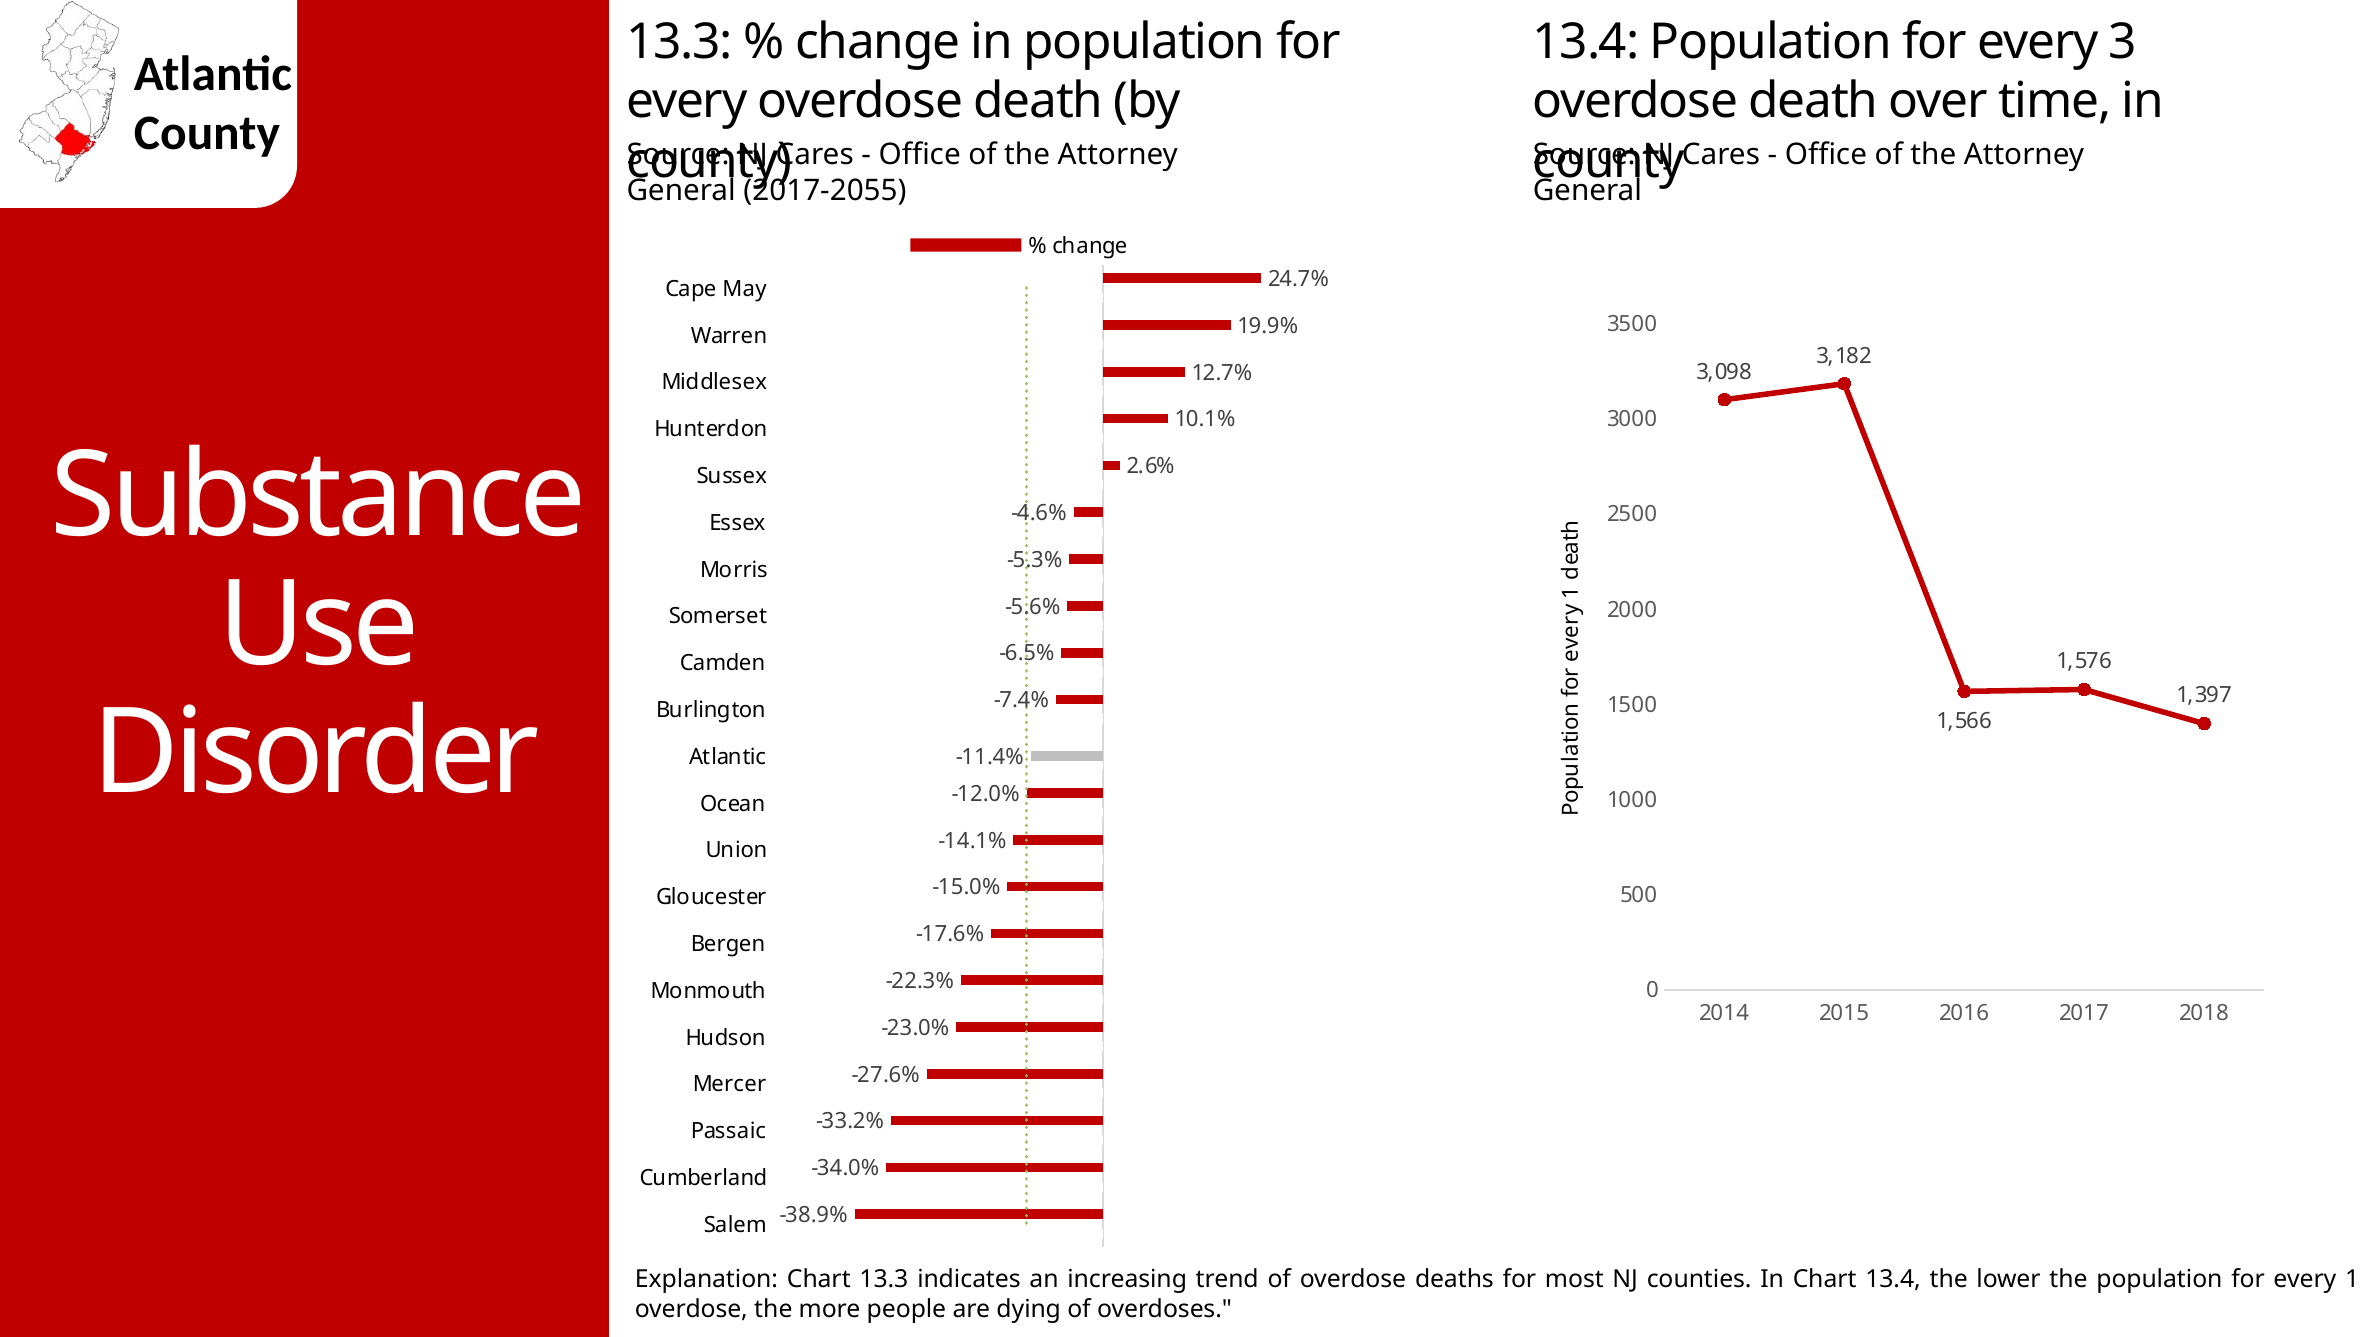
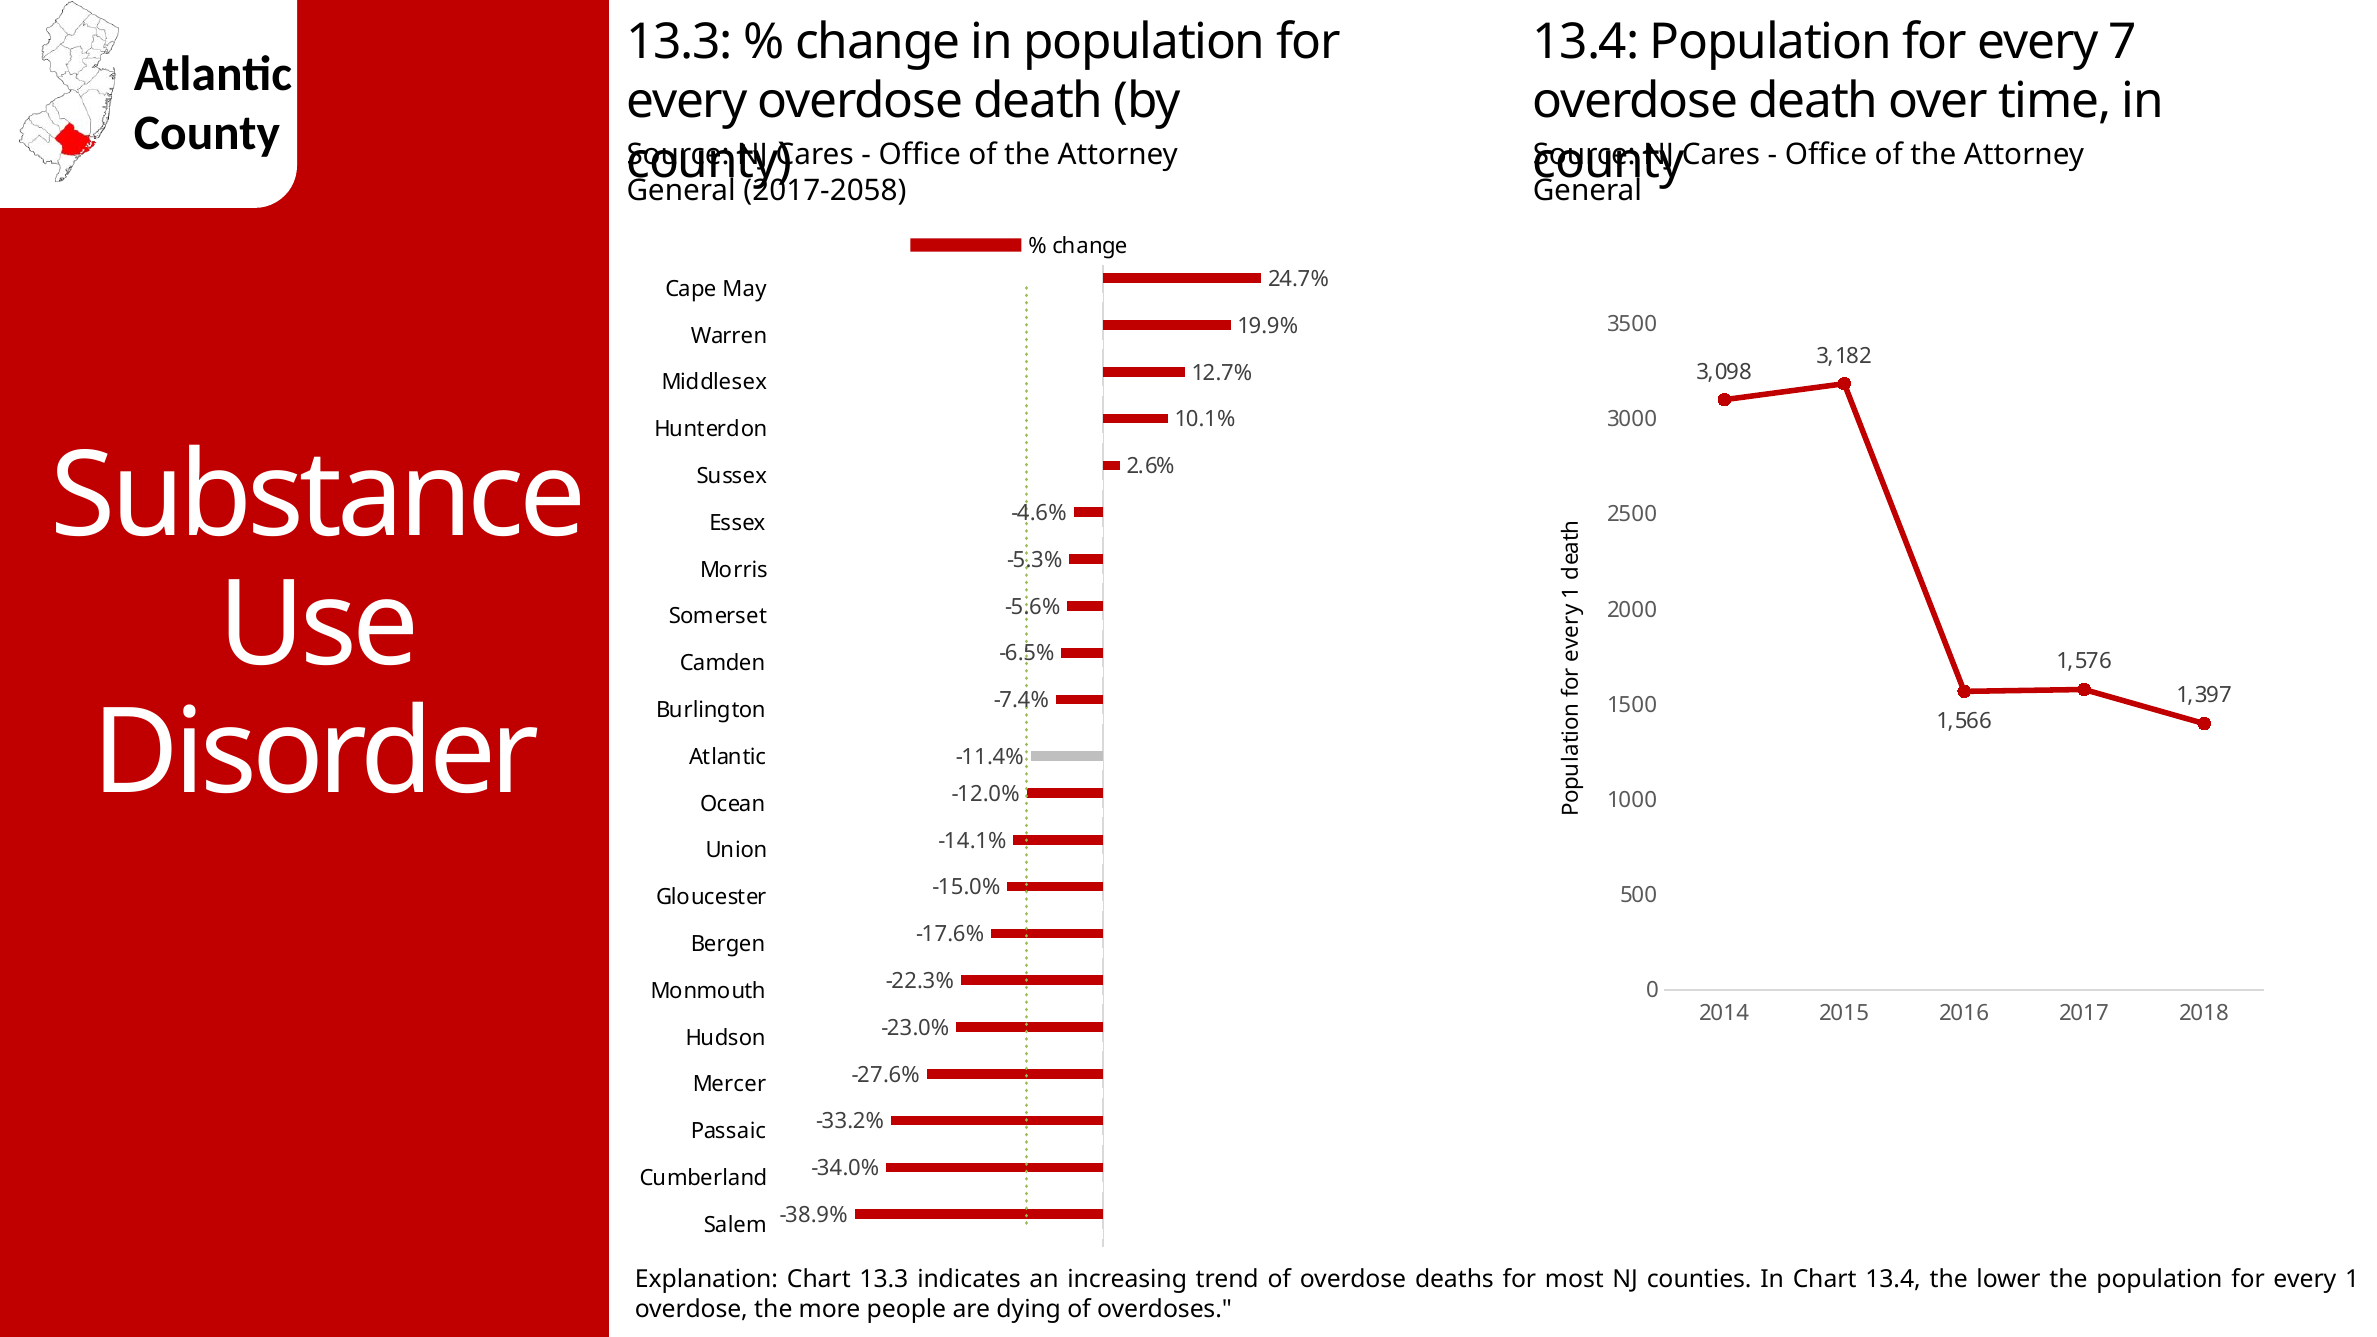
3: 3 -> 7
2017-2055: 2017-2055 -> 2017-2058
